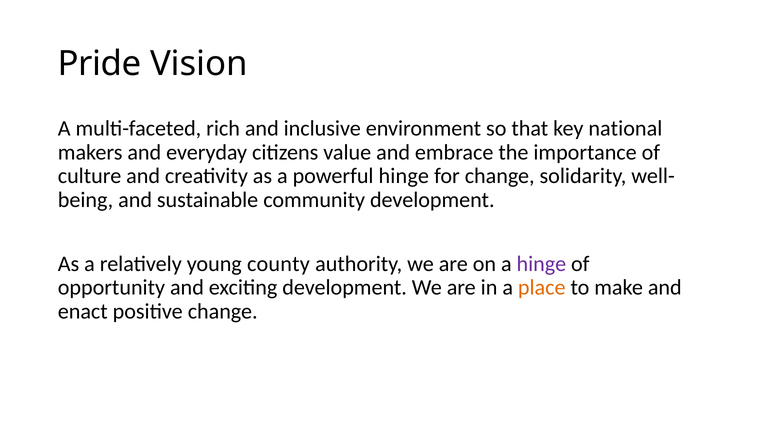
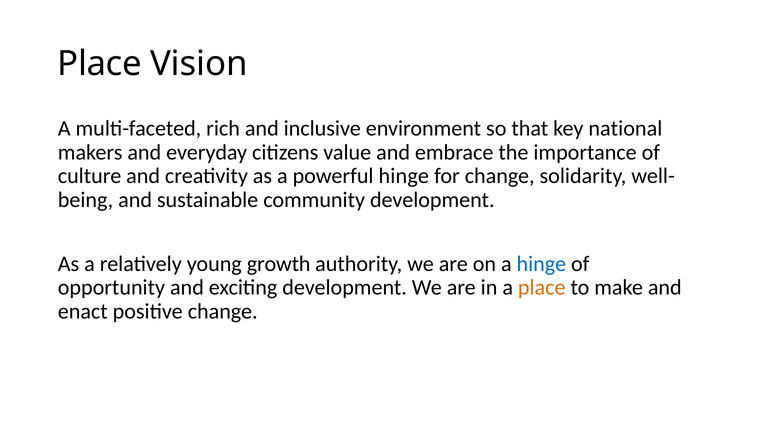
Pride at (100, 64): Pride -> Place
county: county -> growth
hinge at (541, 264) colour: purple -> blue
